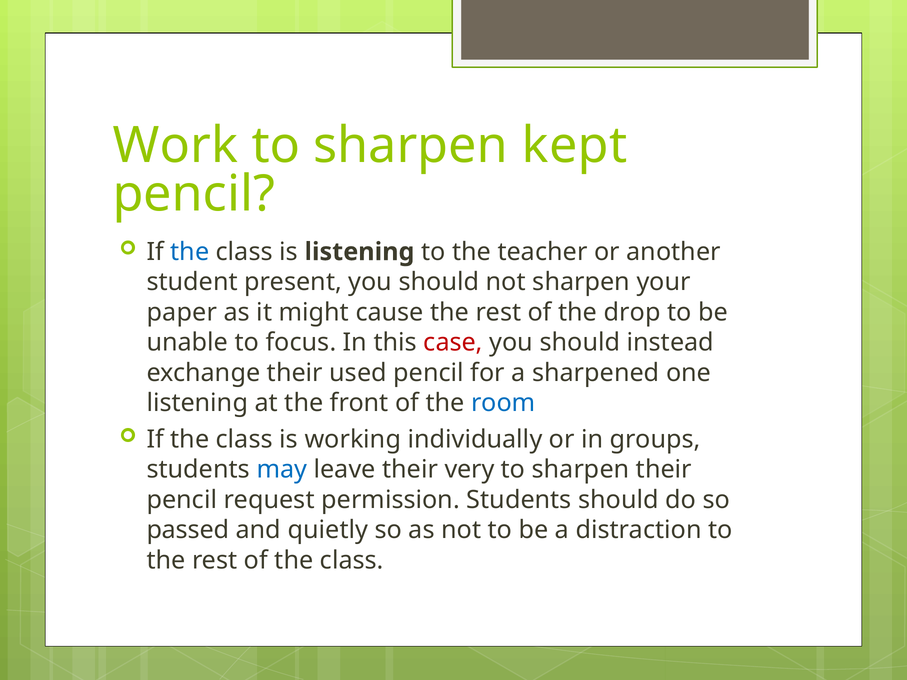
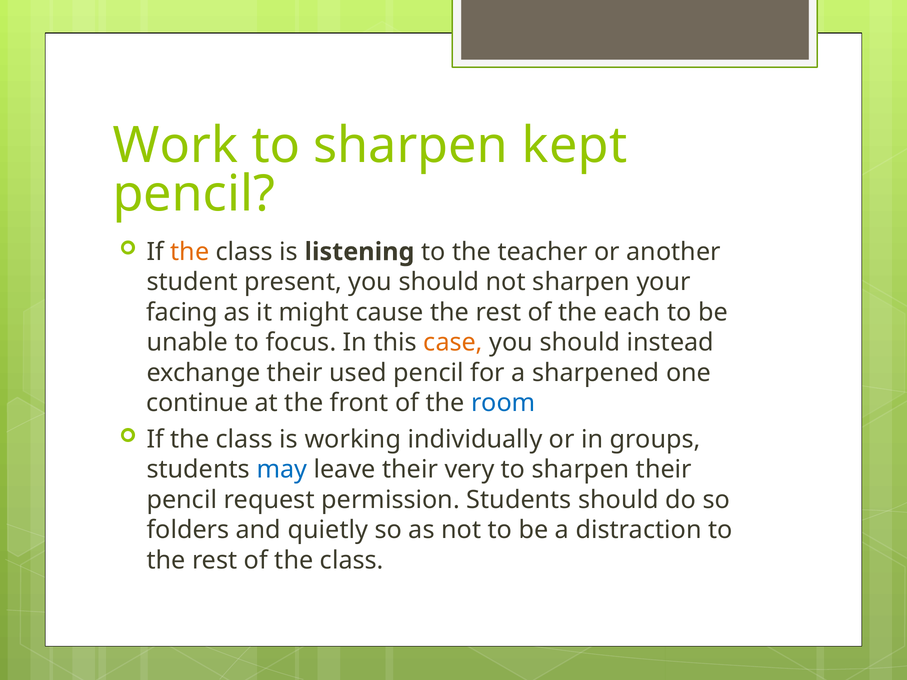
the at (190, 252) colour: blue -> orange
paper: paper -> facing
drop: drop -> each
case colour: red -> orange
listening at (197, 403): listening -> continue
passed: passed -> folders
